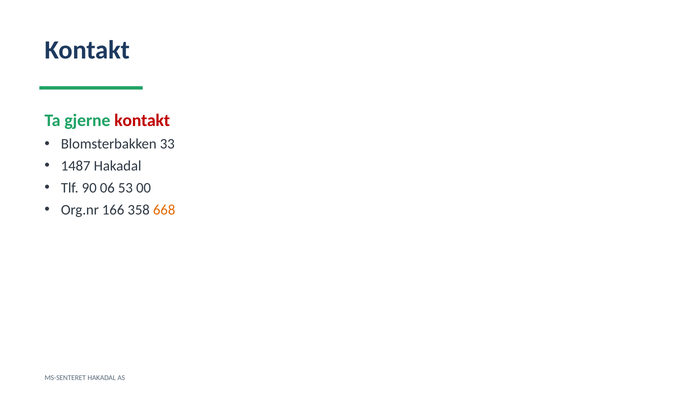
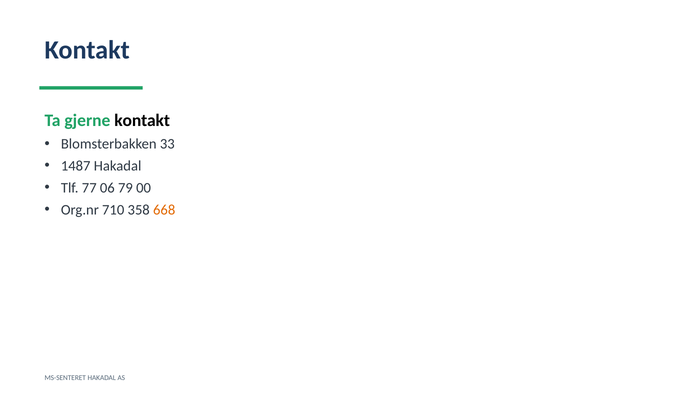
kontakt at (142, 121) colour: red -> black
90: 90 -> 77
53: 53 -> 79
166: 166 -> 710
